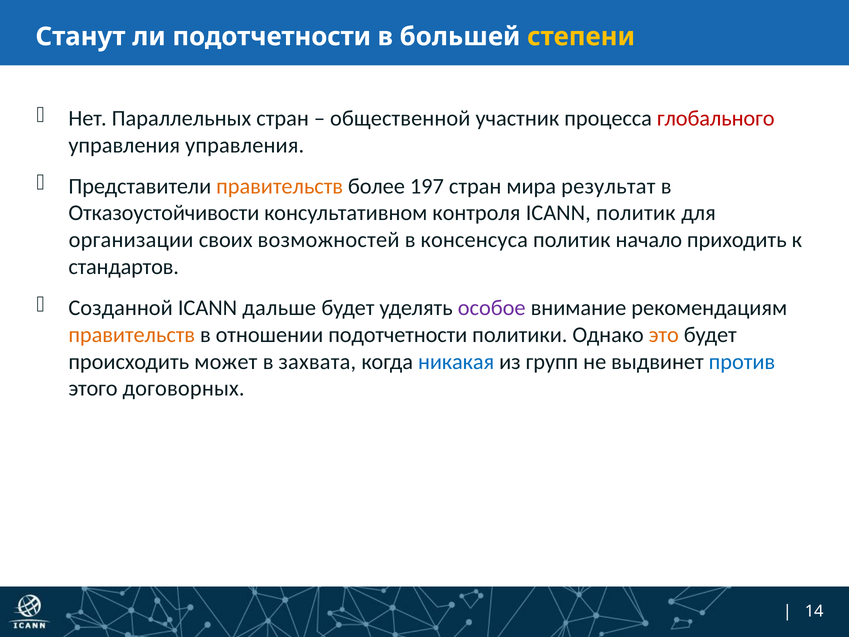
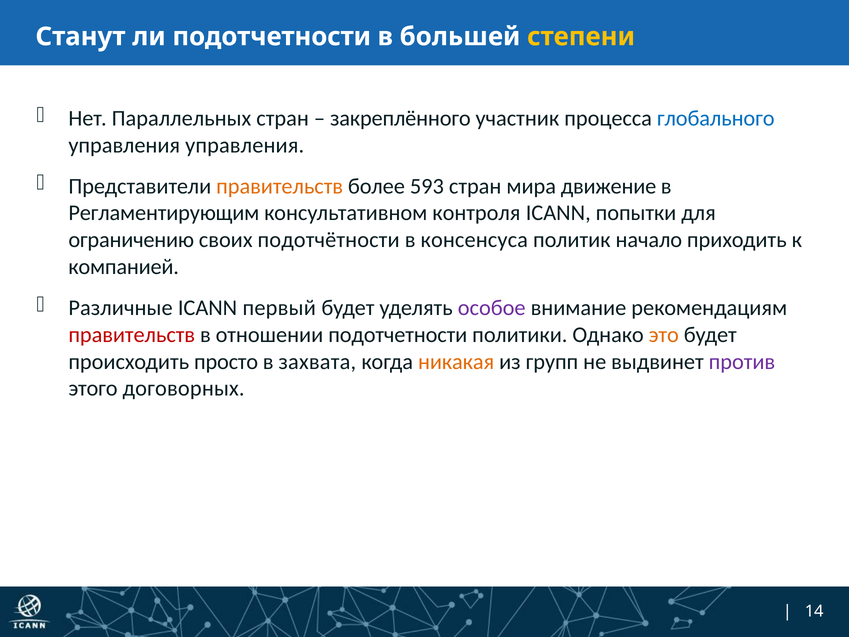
общественной: общественной -> закреплённого
глобального colour: red -> blue
197: 197 -> 593
результат: результат -> движение
Отказоустойчивости: Отказоустойчивости -> Регламентирующим
ICANN политик: политик -> попытки
организации: организации -> ограничению
возможностей: возможностей -> подотчётности
стандартов: стандартов -> компанией
Созданной: Созданной -> Различные
дальше: дальше -> первый
правительств at (132, 335) colour: orange -> red
может: может -> просто
никакая colour: blue -> orange
против colour: blue -> purple
